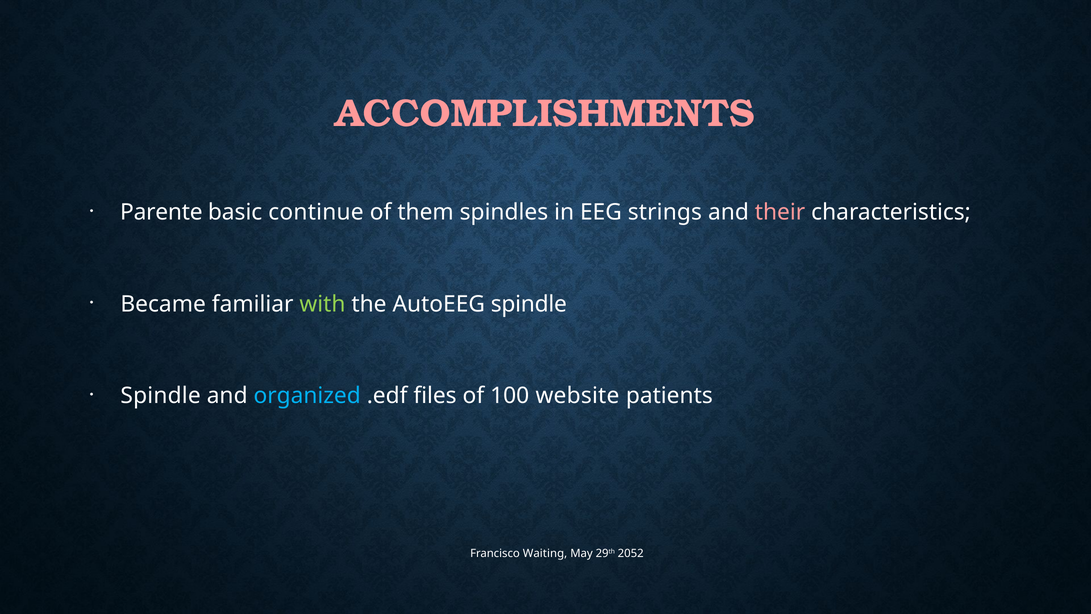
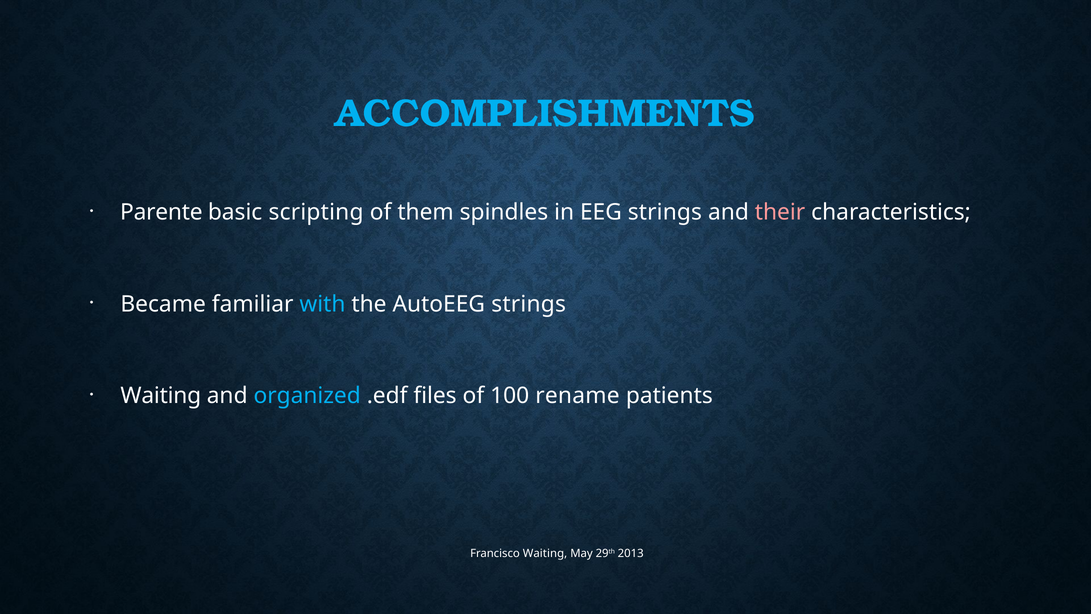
ACCOMPLISHMENTS colour: pink -> light blue
continue: continue -> scripting
with colour: light green -> light blue
AutoEEG spindle: spindle -> strings
Spindle at (161, 395): Spindle -> Waiting
website: website -> rename
2052: 2052 -> 2013
